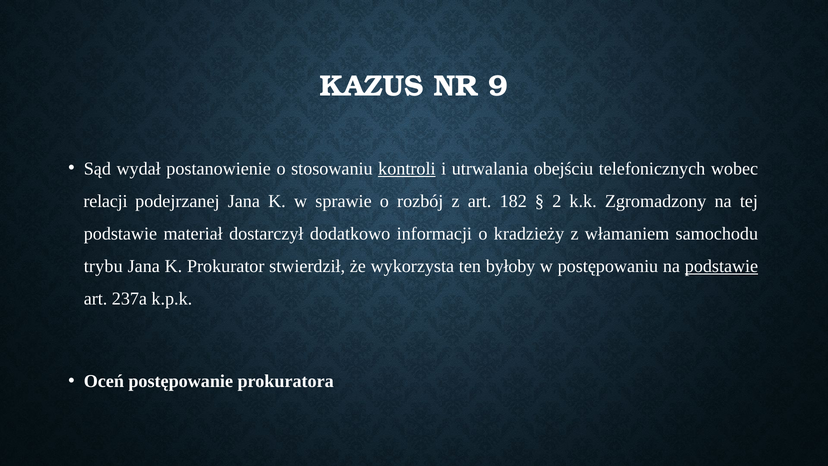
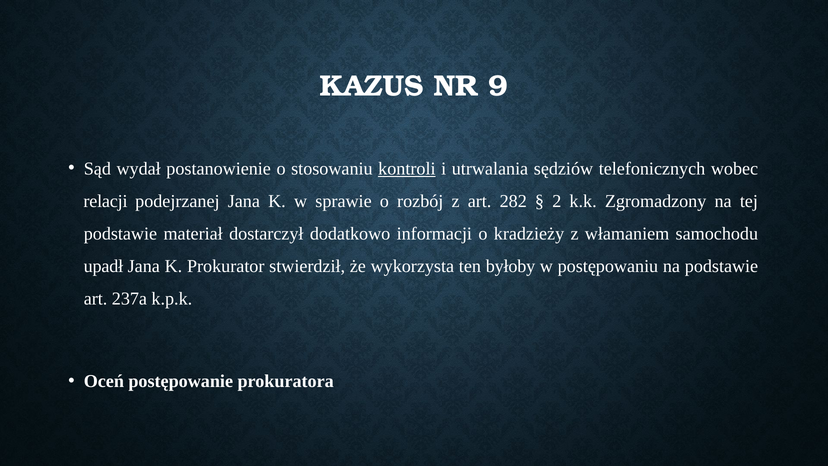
obejściu: obejściu -> sędziów
182: 182 -> 282
trybu: trybu -> upadł
podstawie at (721, 266) underline: present -> none
